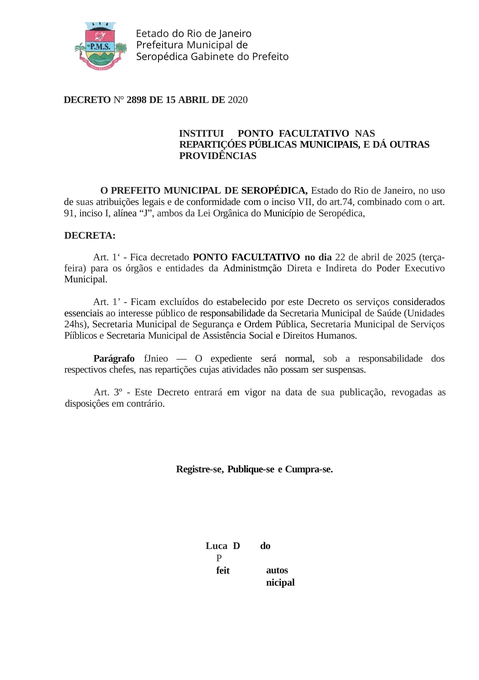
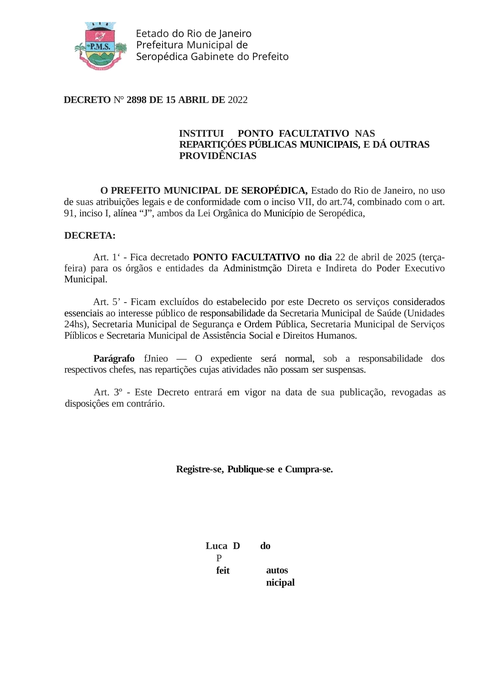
2020: 2020 -> 2022
1: 1 -> 5
